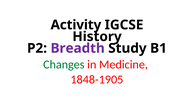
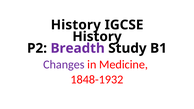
Activity at (76, 25): Activity -> History
Changes colour: green -> purple
1848-1905: 1848-1905 -> 1848-1932
